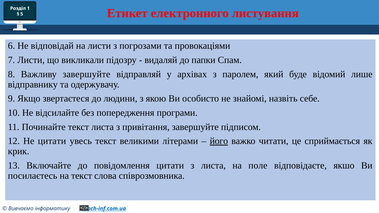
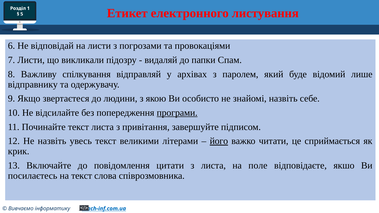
Важливу завершуйте: завершуйте -> спілкування
програми underline: none -> present
Не цитати: цитати -> назвіть
